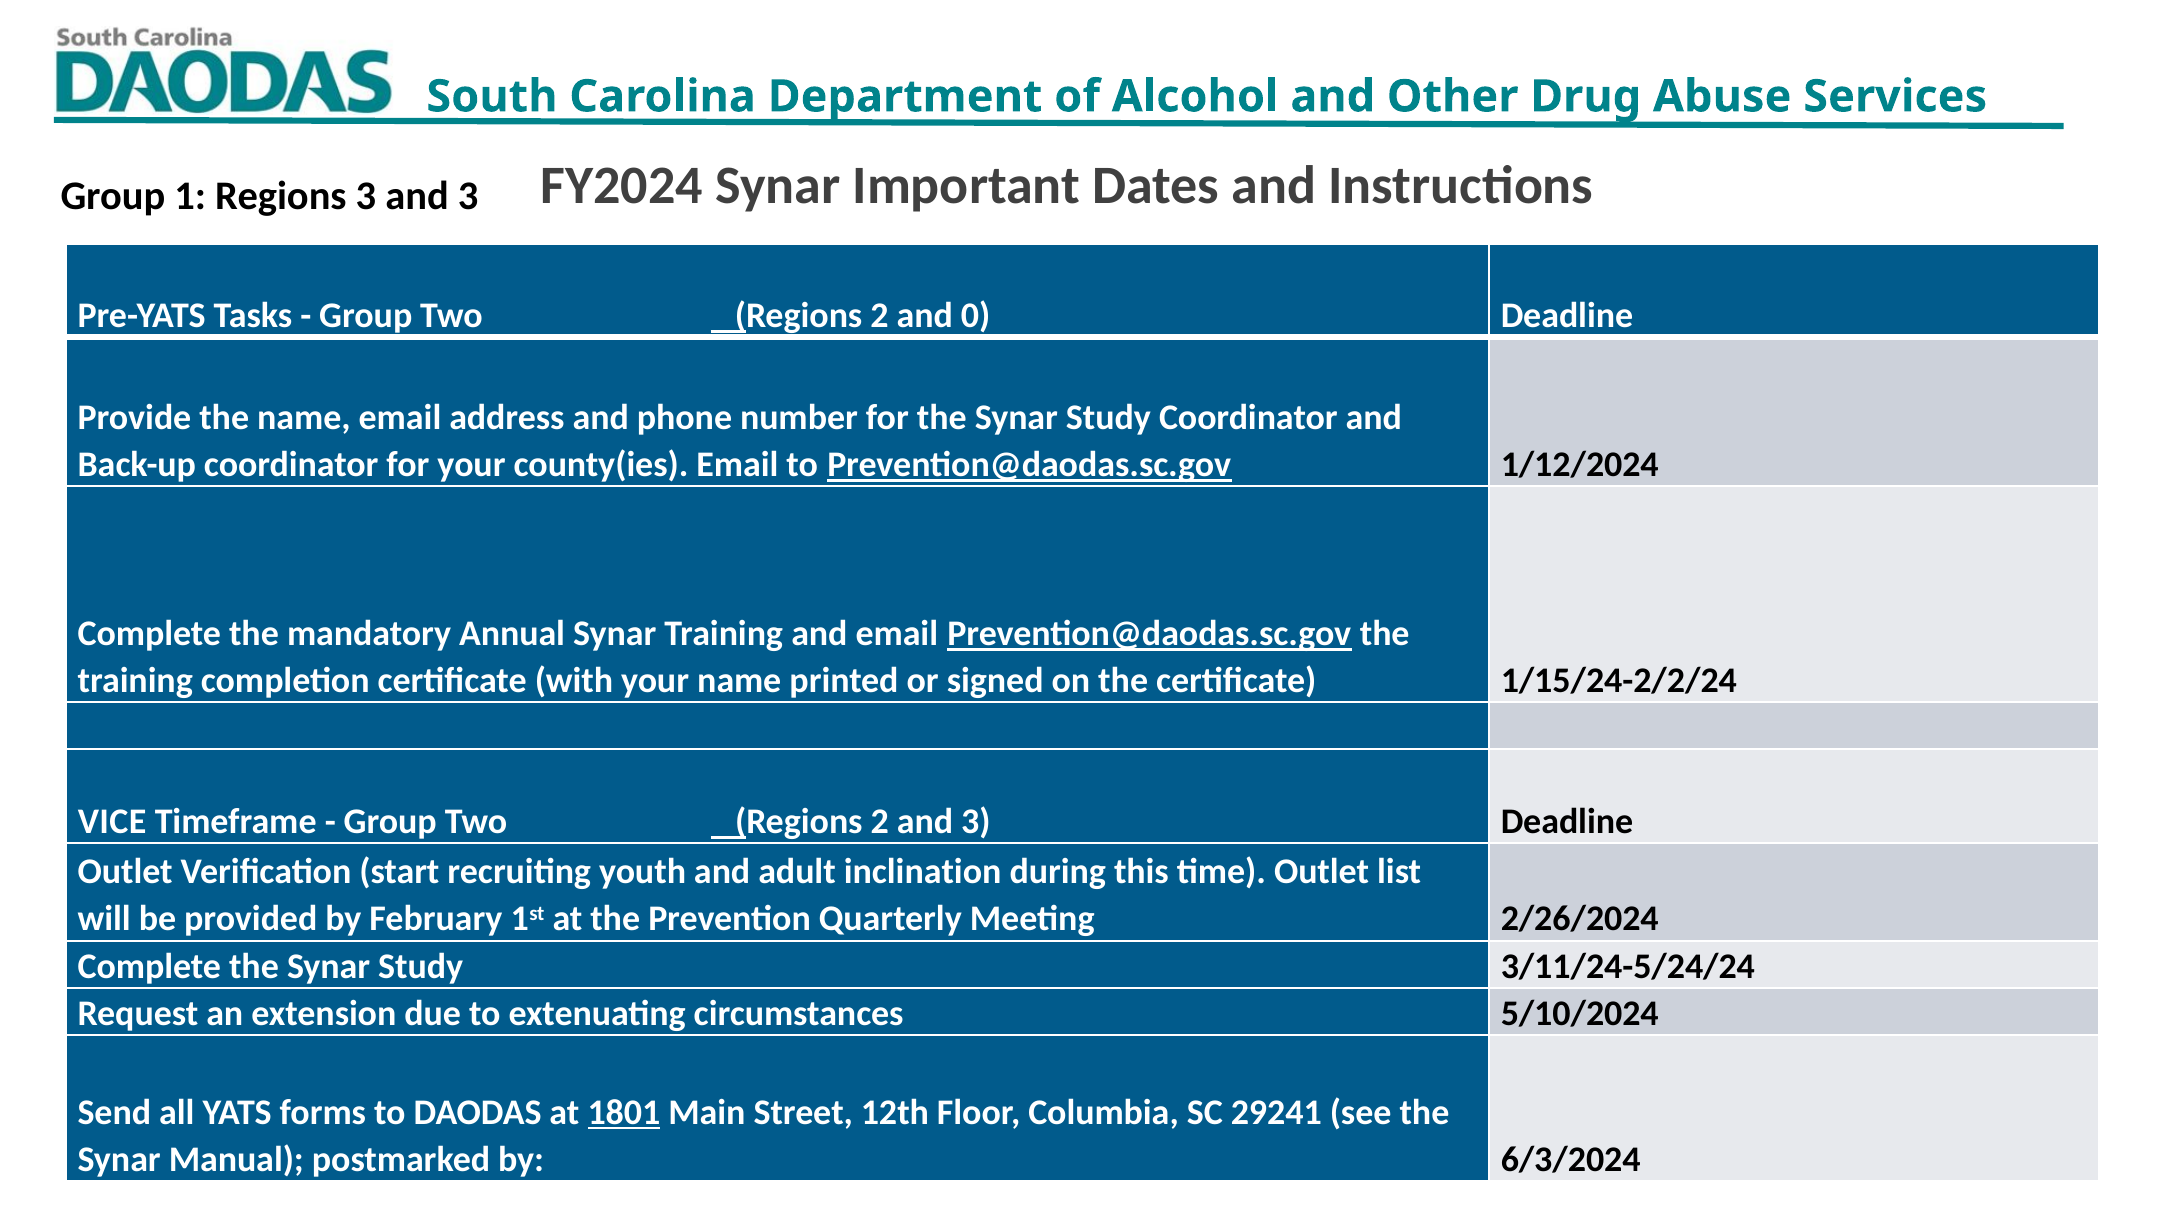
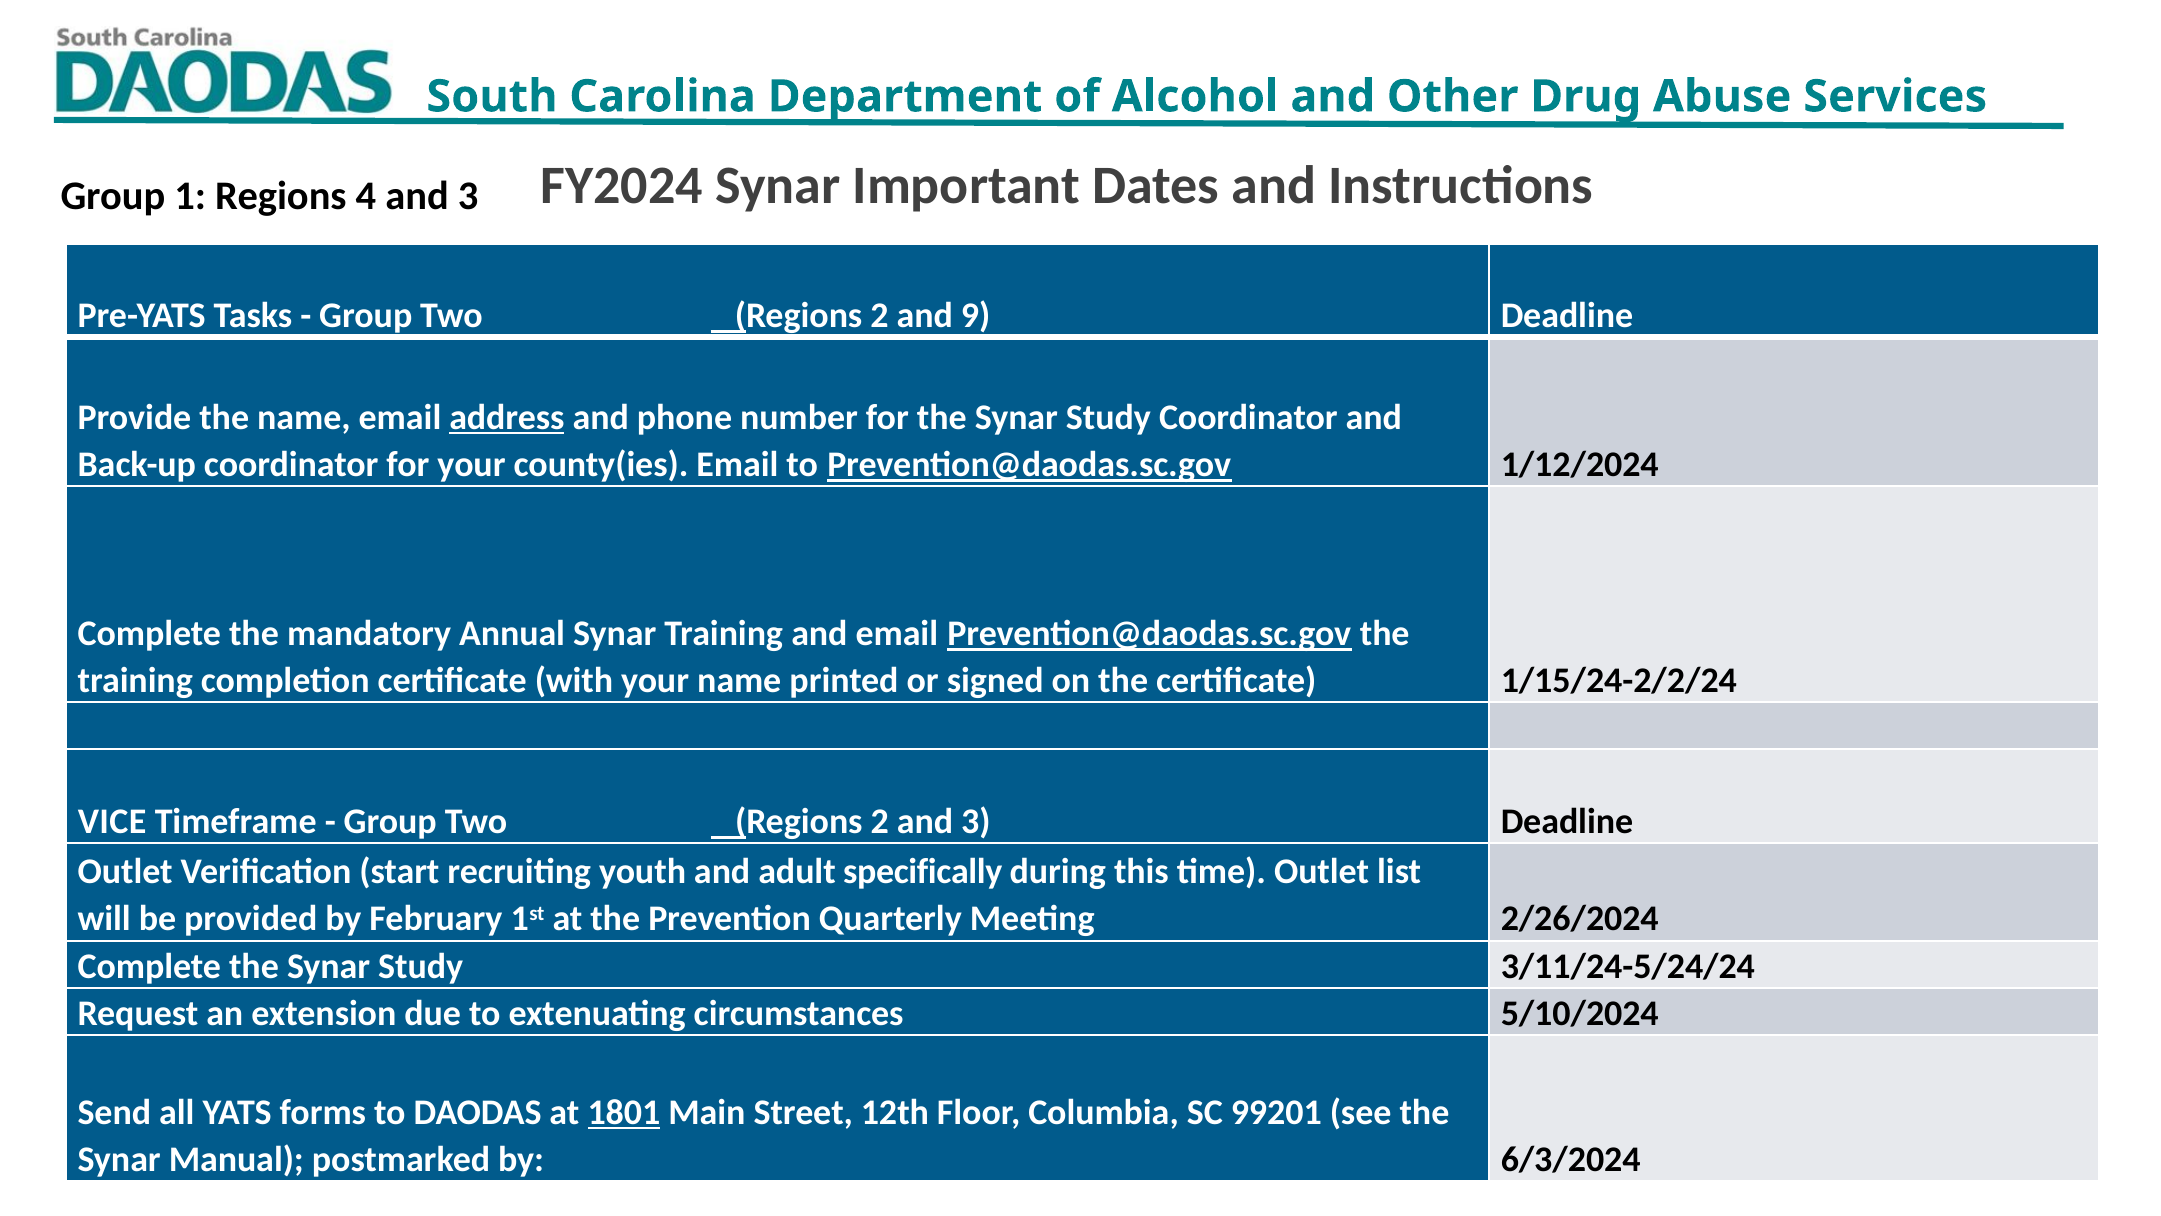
Regions 3: 3 -> 4
0: 0 -> 9
address underline: none -> present
inclination: inclination -> specifically
29241: 29241 -> 99201
